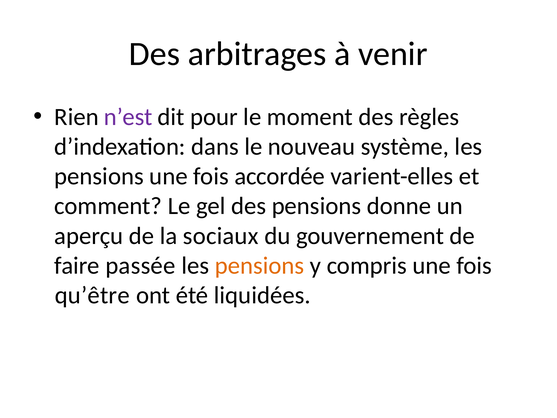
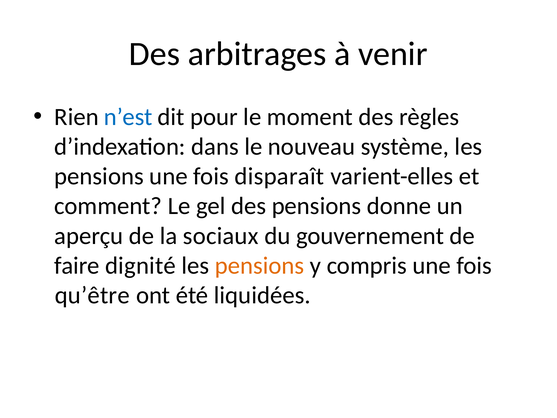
n’est colour: purple -> blue
accordée: accordée -> disparaît
passée: passée -> dignité
